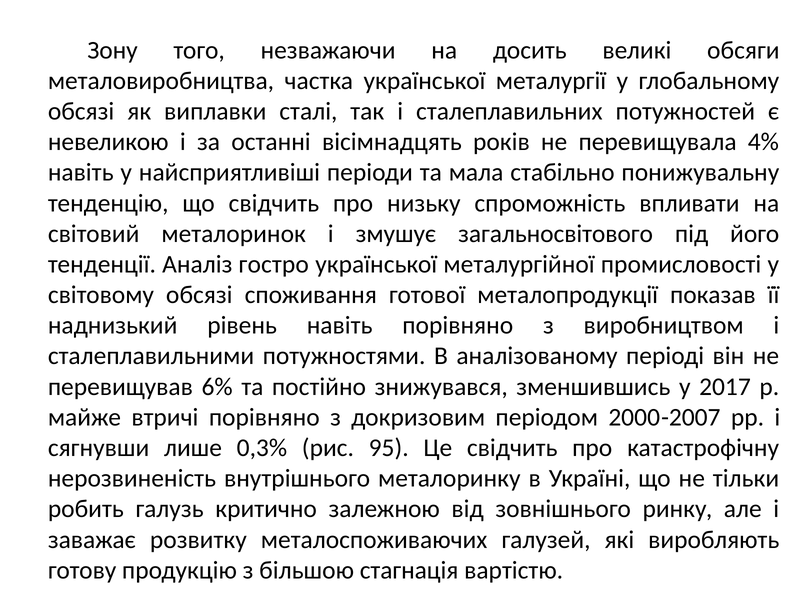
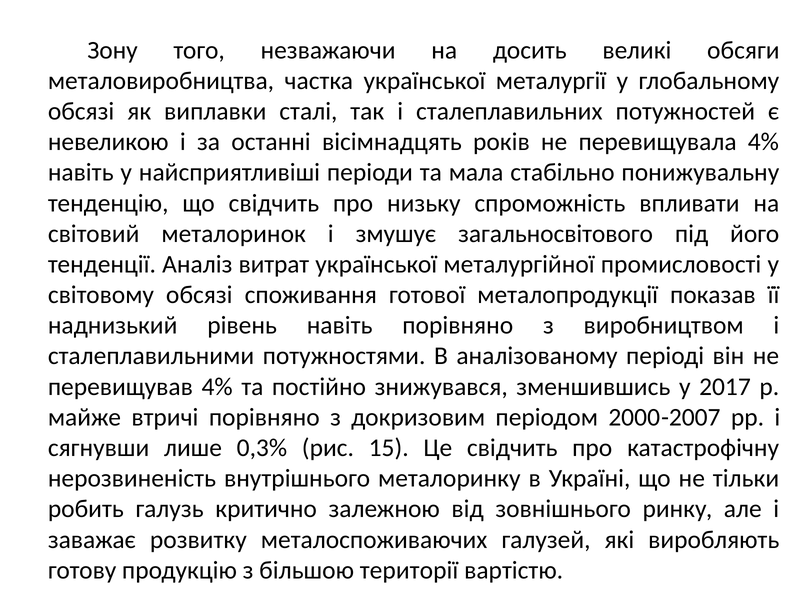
гостро: гостро -> витрат
перевищував 6%: 6% -> 4%
95: 95 -> 15
стагнація: стагнація -> території
